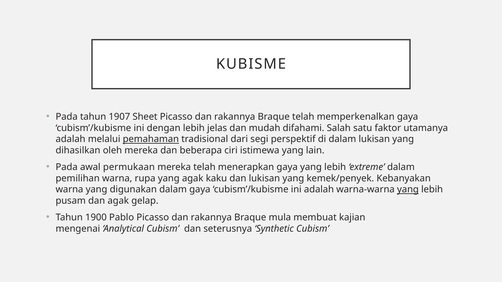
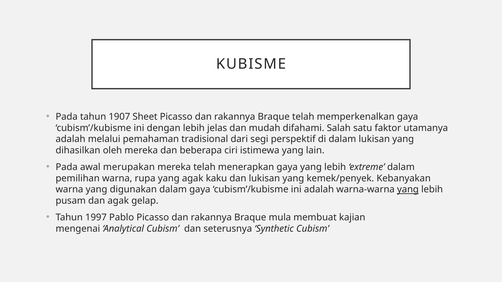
pemahaman underline: present -> none
permukaan: permukaan -> merupakan
1900: 1900 -> 1997
